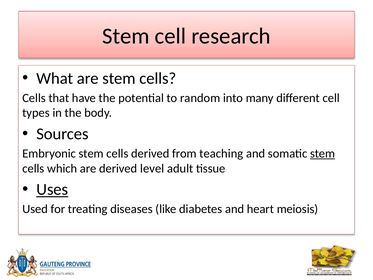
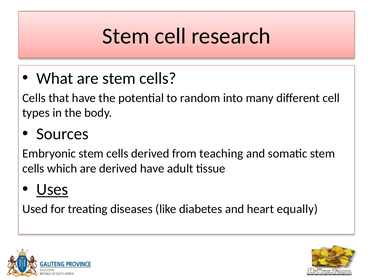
stem at (323, 153) underline: present -> none
derived level: level -> have
meiosis: meiosis -> equally
